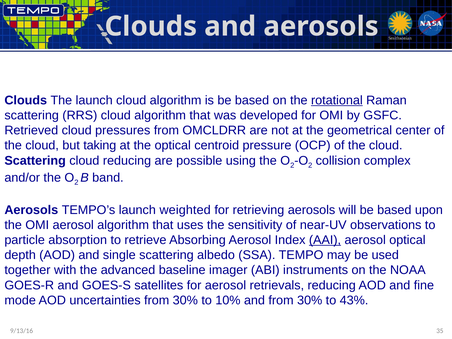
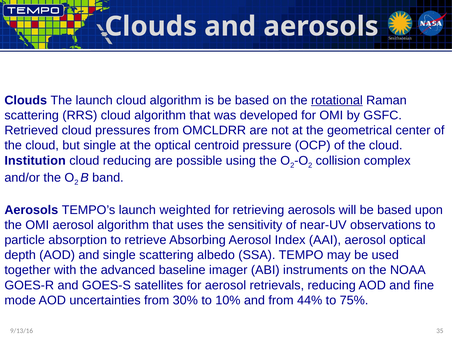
but taking: taking -> single
Scattering at (35, 161): Scattering -> Institution
AAI underline: present -> none
and from 30%: 30% -> 44%
43%: 43% -> 75%
